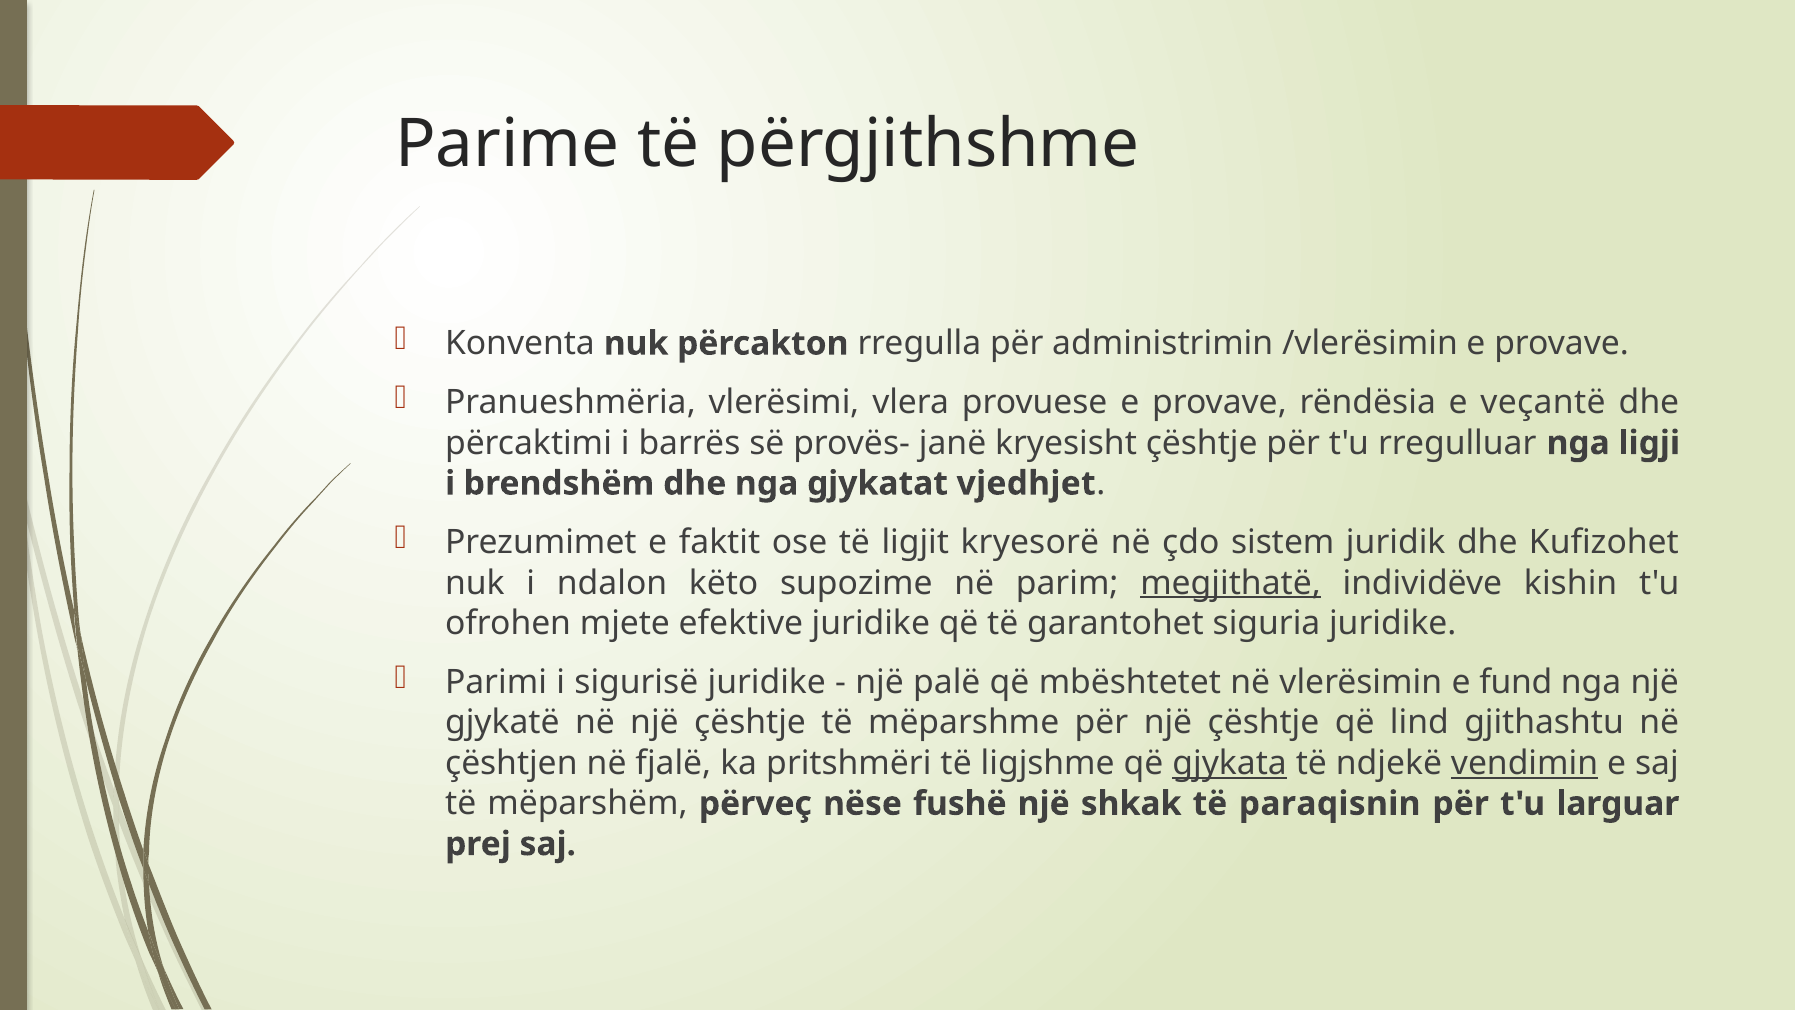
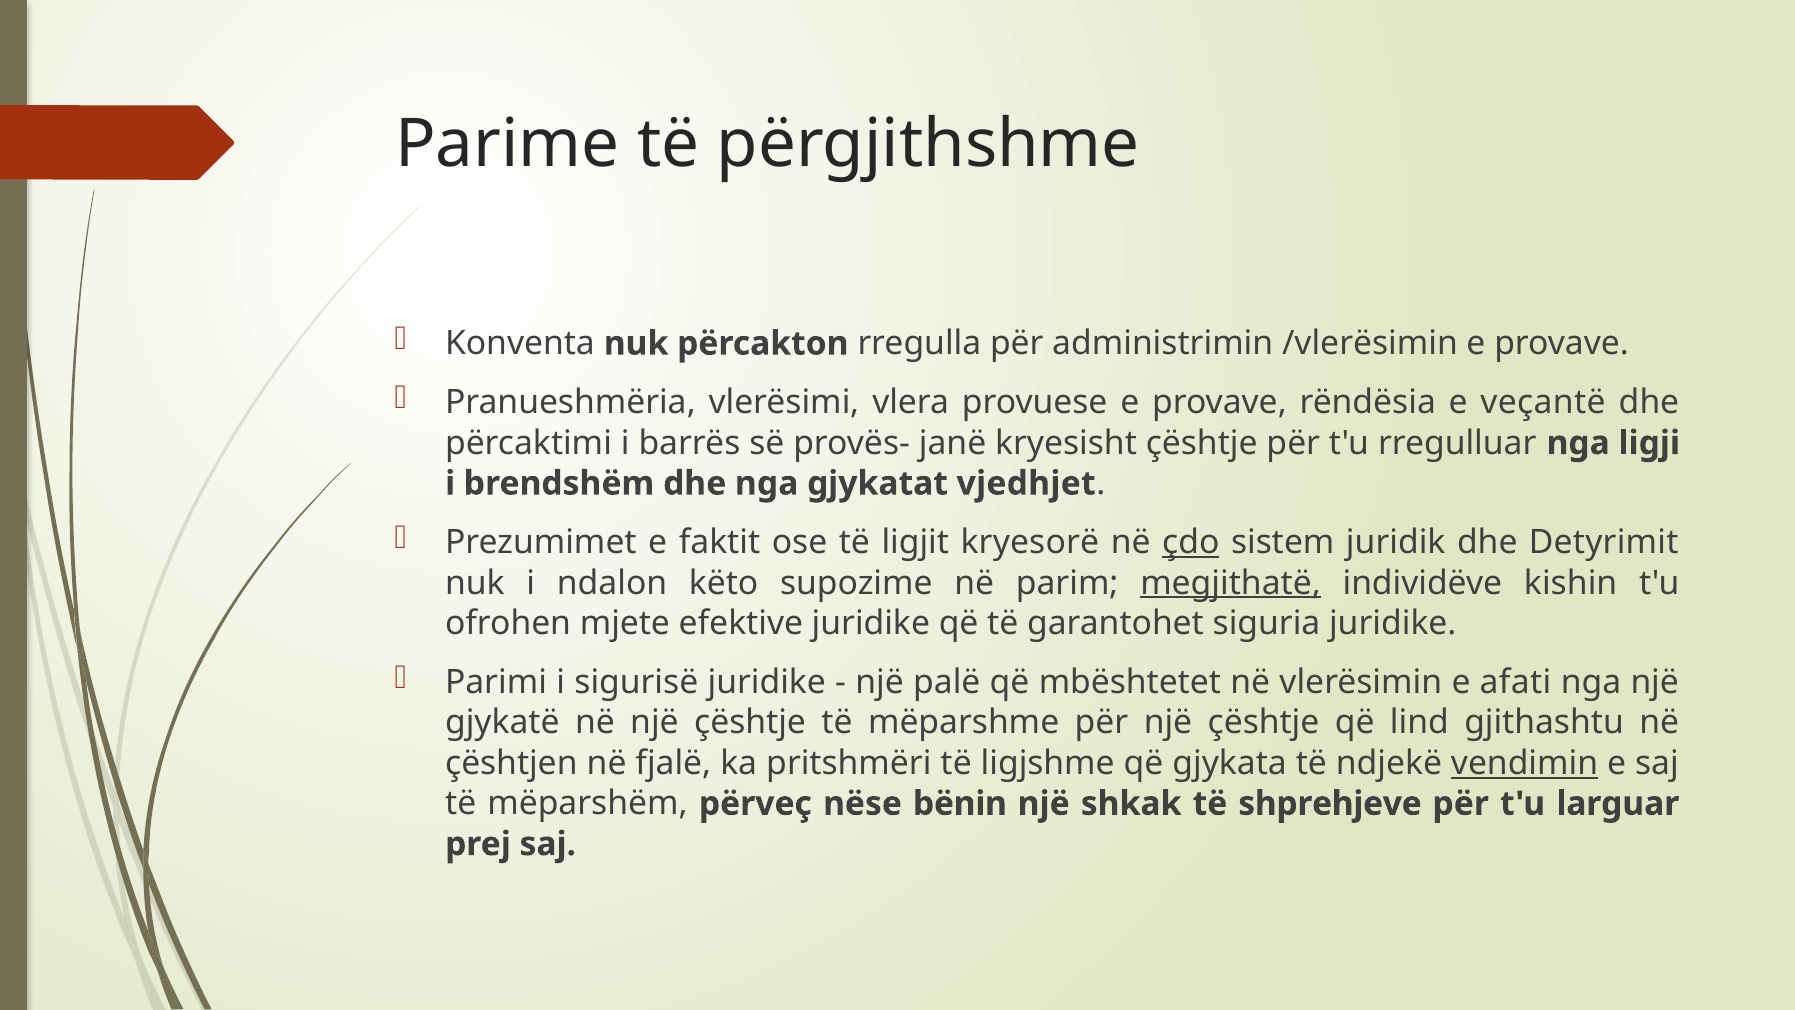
çdo underline: none -> present
Kufizohet: Kufizohet -> Detyrimit
fund: fund -> afati
gjykata underline: present -> none
fushë: fushë -> bënin
paraqisnin: paraqisnin -> shprehjeve
